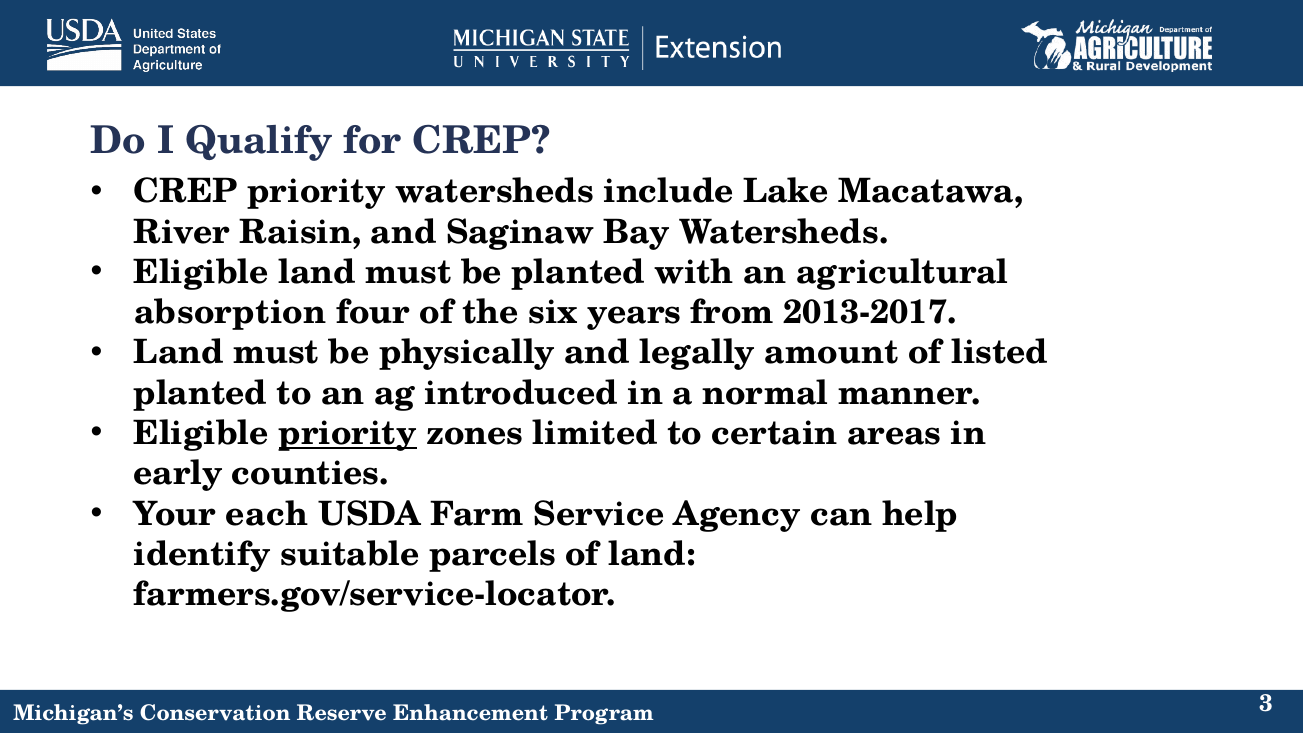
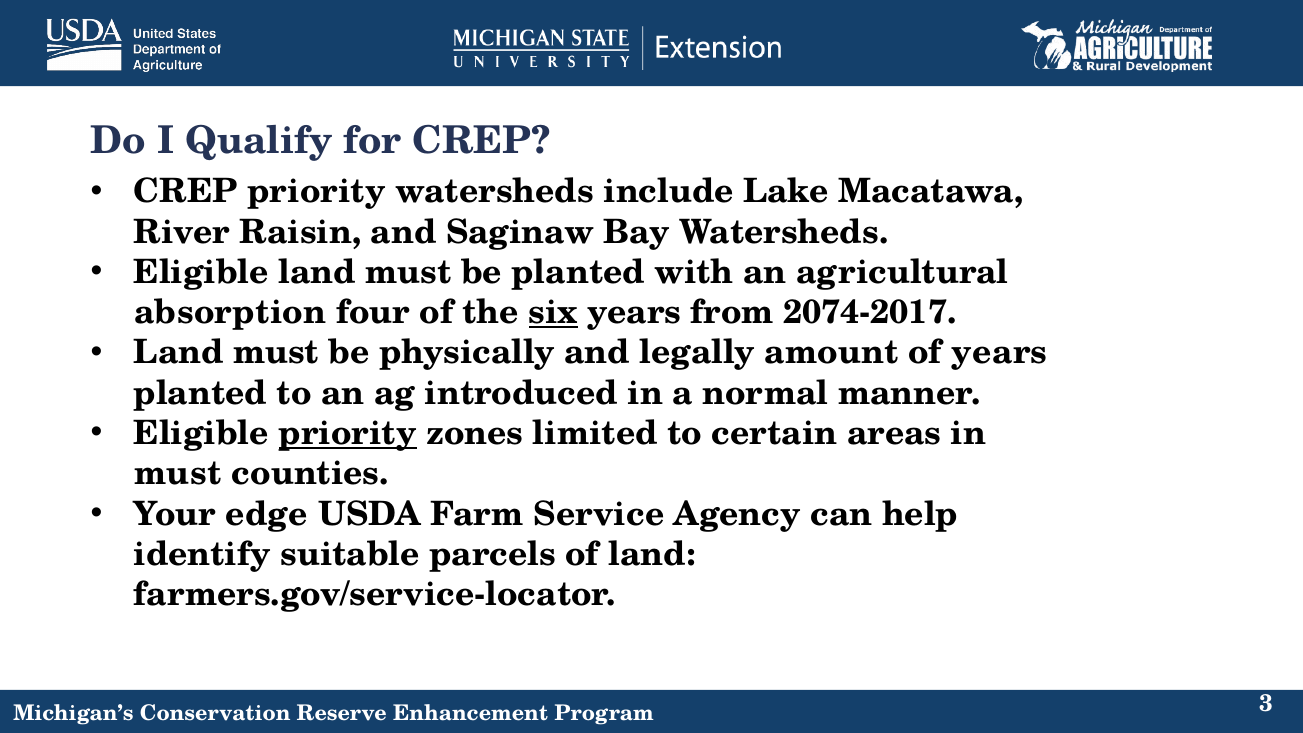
six underline: none -> present
2013-2017: 2013-2017 -> 2074-2017
of listed: listed -> years
early at (178, 474): early -> must
each: each -> edge
